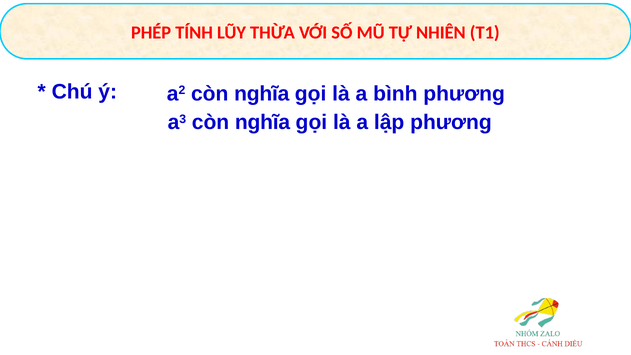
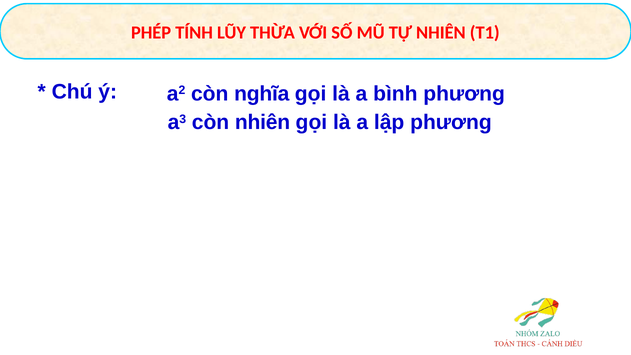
a3 còn nghĩa: nghĩa -> nhiên
